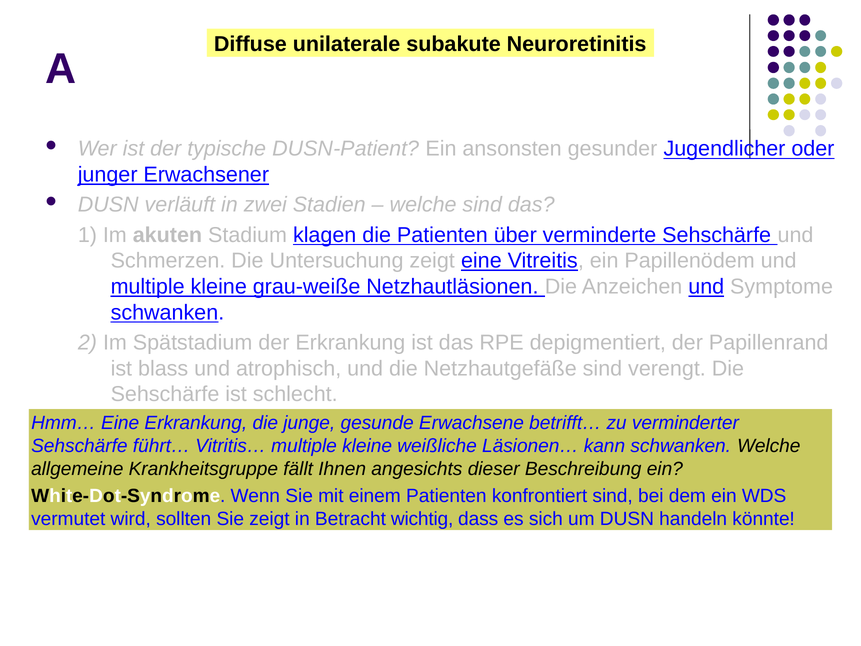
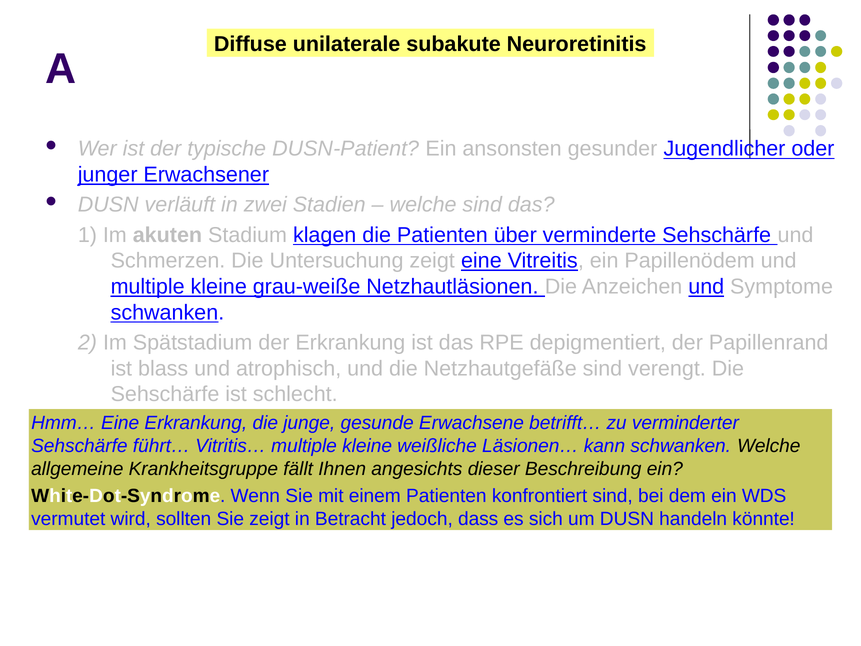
wichtig: wichtig -> jedoch
